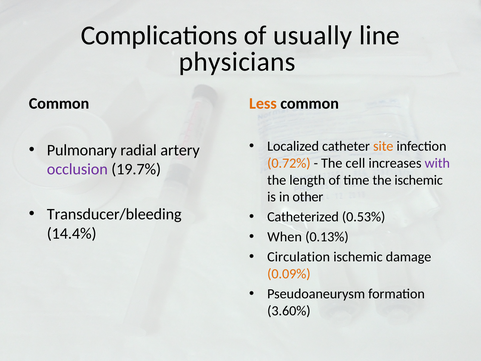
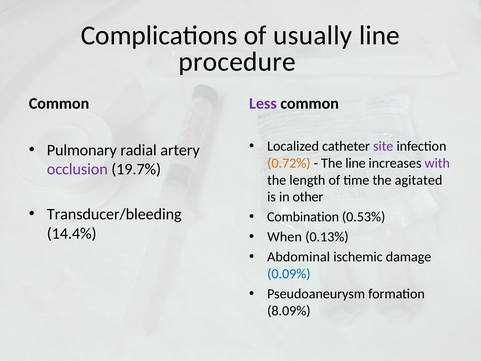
physicians: physicians -> procedure
Less colour: orange -> purple
site colour: orange -> purple
The cell: cell -> line
the ischemic: ischemic -> agitated
Catheterized: Catheterized -> Combination
Circulation: Circulation -> Abdominal
0.09% colour: orange -> blue
3.60%: 3.60% -> 8.09%
